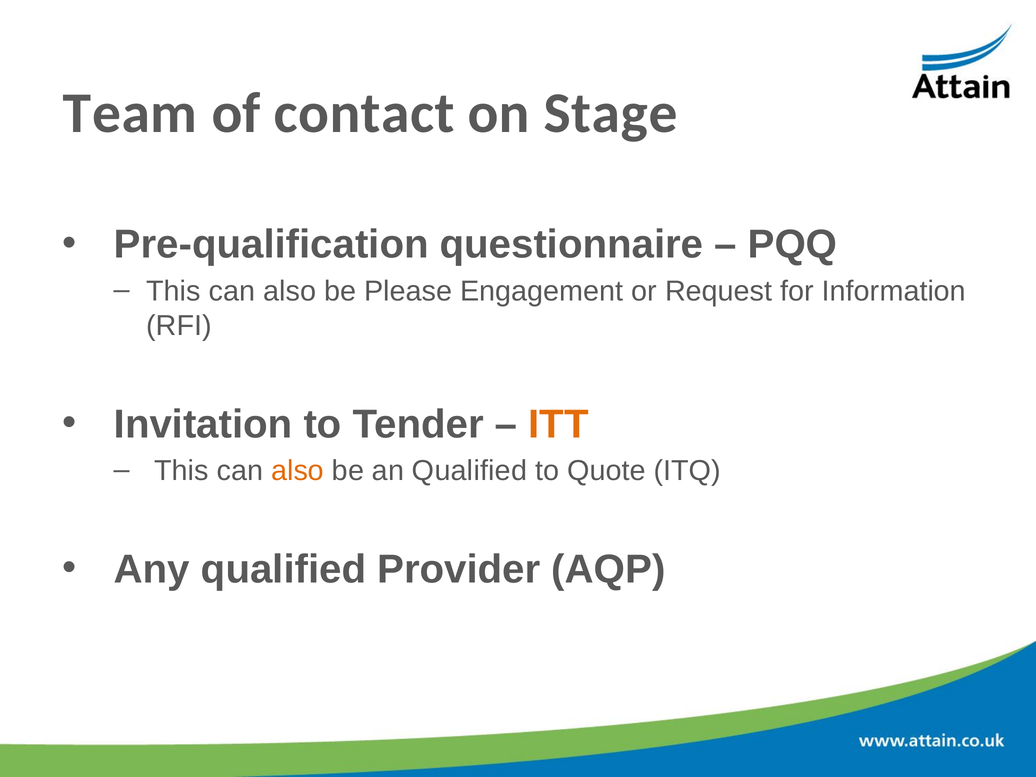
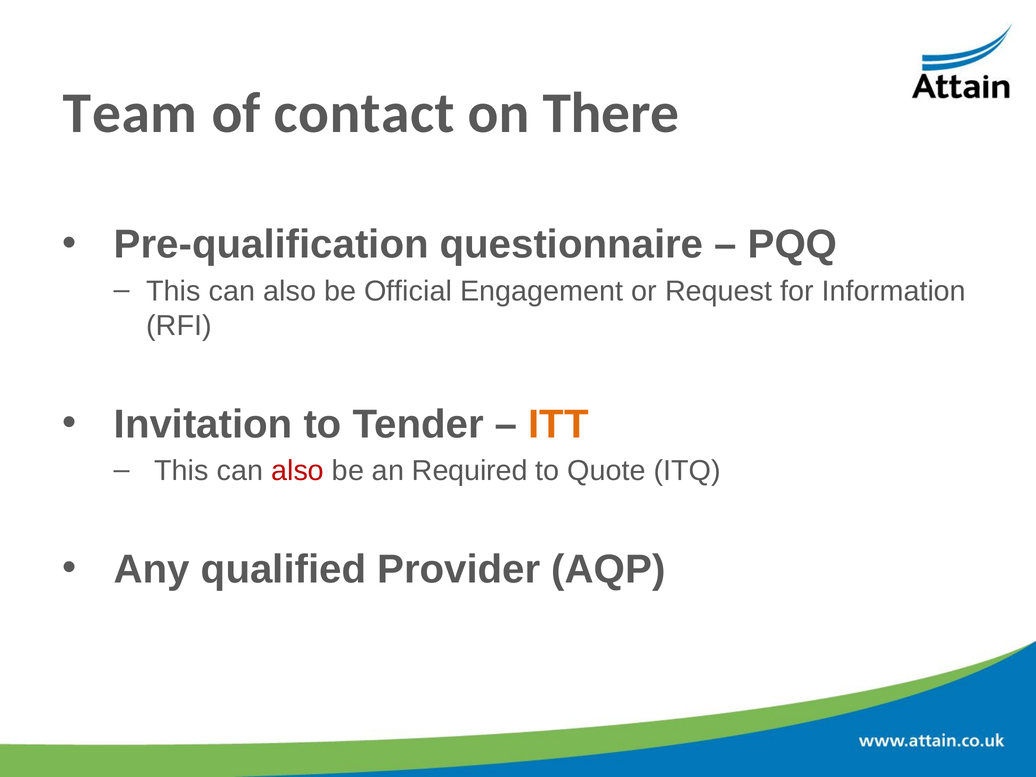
Stage: Stage -> There
Please: Please -> Official
also at (298, 471) colour: orange -> red
an Qualified: Qualified -> Required
